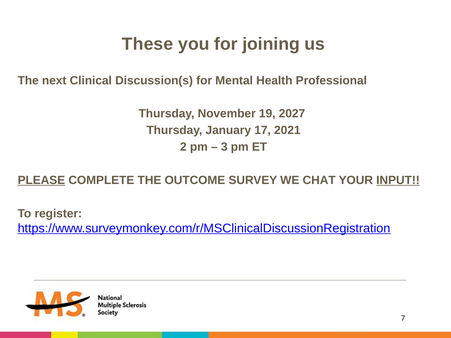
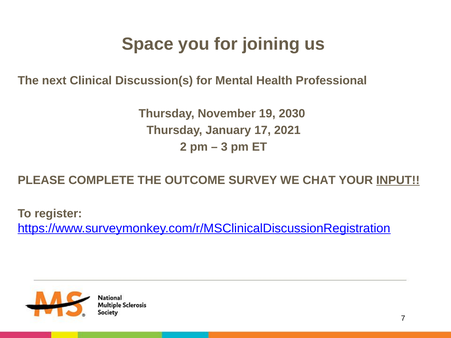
These: These -> Space
2027: 2027 -> 2030
PLEASE underline: present -> none
